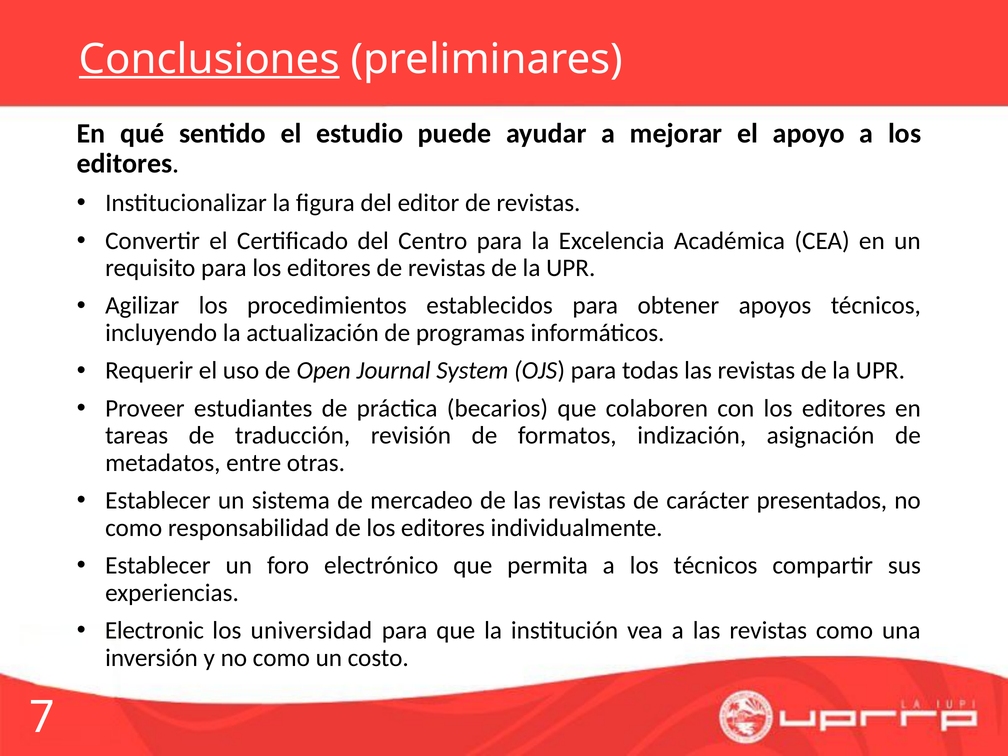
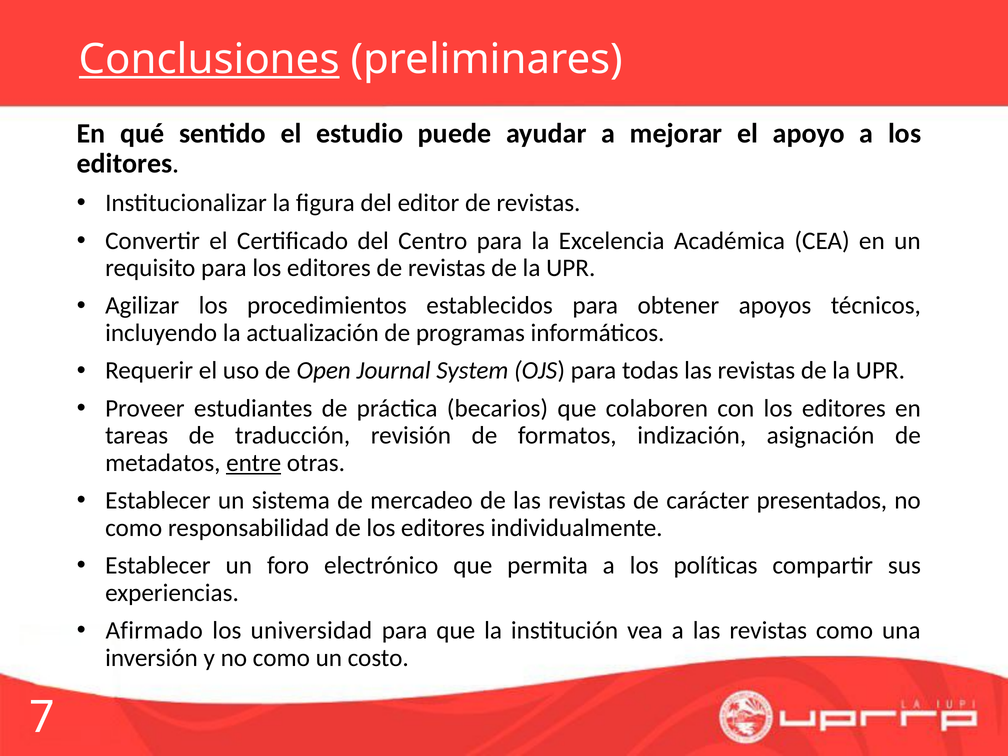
entre underline: none -> present
los técnicos: técnicos -> políticas
Electronic: Electronic -> Afirmado
